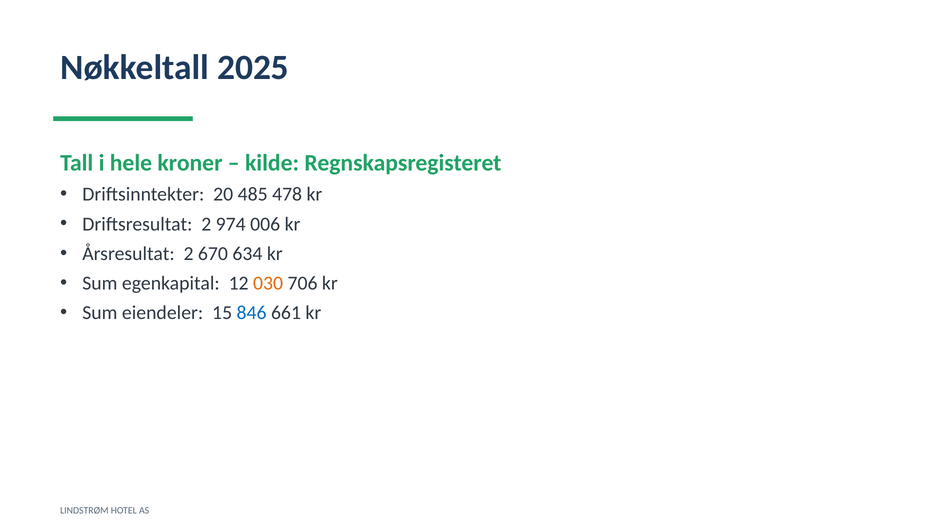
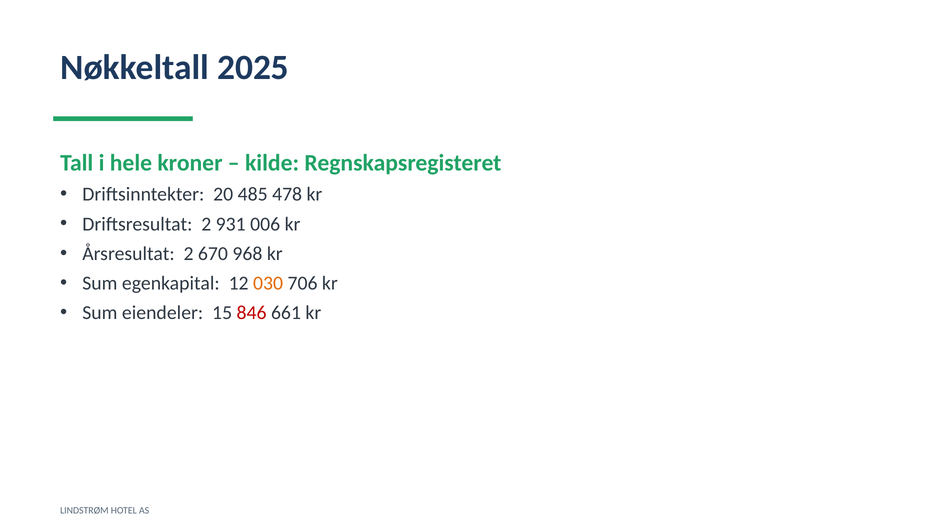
974: 974 -> 931
634: 634 -> 968
846 colour: blue -> red
